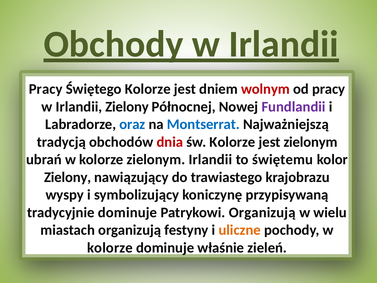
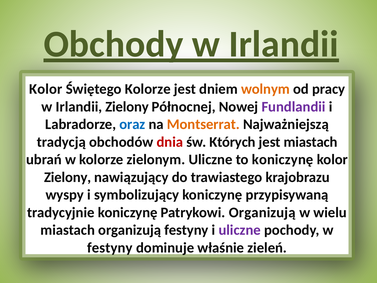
Pracy at (46, 89): Pracy -> Kolor
wolnym colour: red -> orange
Montserrat colour: blue -> orange
św Kolorze: Kolorze -> Których
jest zielonym: zielonym -> miastach
zielonym Irlandii: Irlandii -> Uliczne
to świętemu: świętemu -> koniczynę
tradycyjnie dominuje: dominuje -> koniczynę
uliczne at (240, 230) colour: orange -> purple
kolorze at (110, 247): kolorze -> festyny
